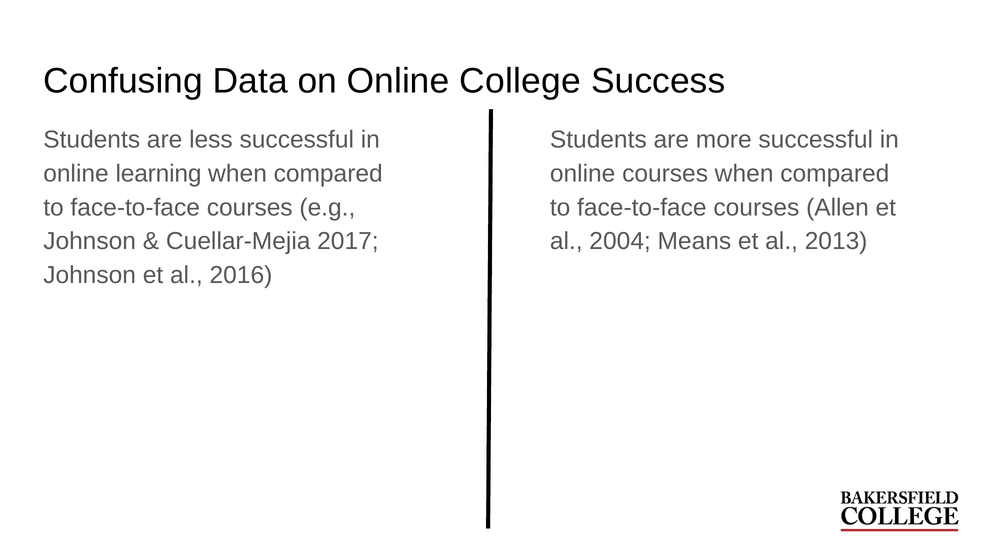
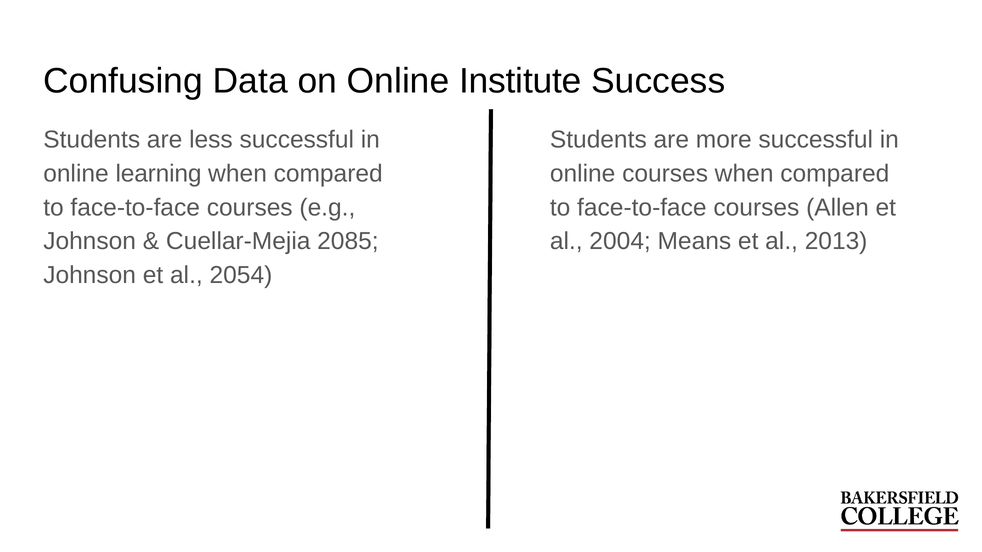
College: College -> Institute
2017: 2017 -> 2085
2016: 2016 -> 2054
